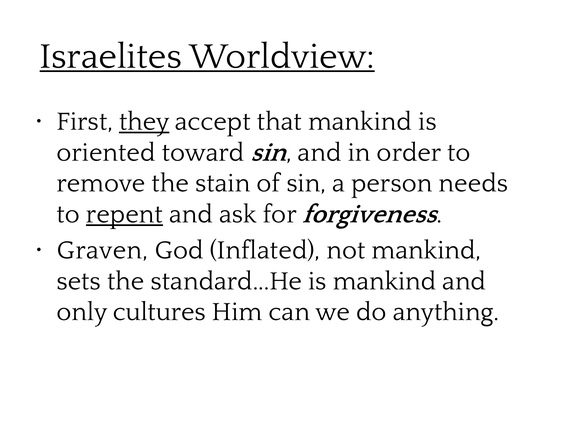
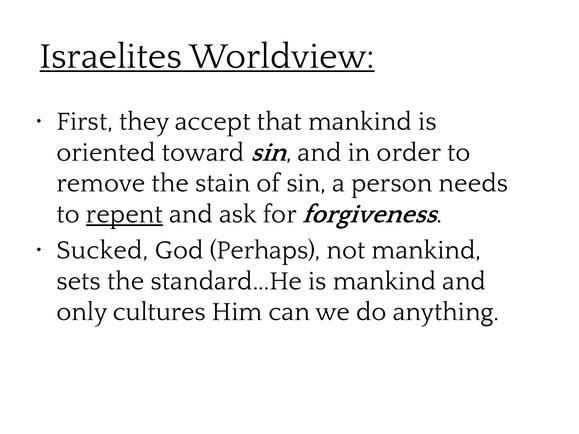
they underline: present -> none
Graven: Graven -> Sucked
Inflated: Inflated -> Perhaps
